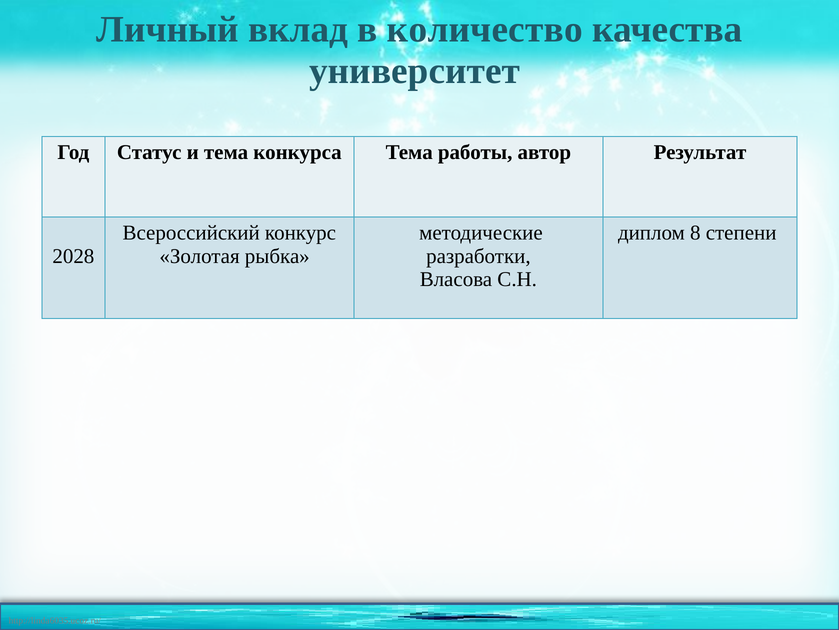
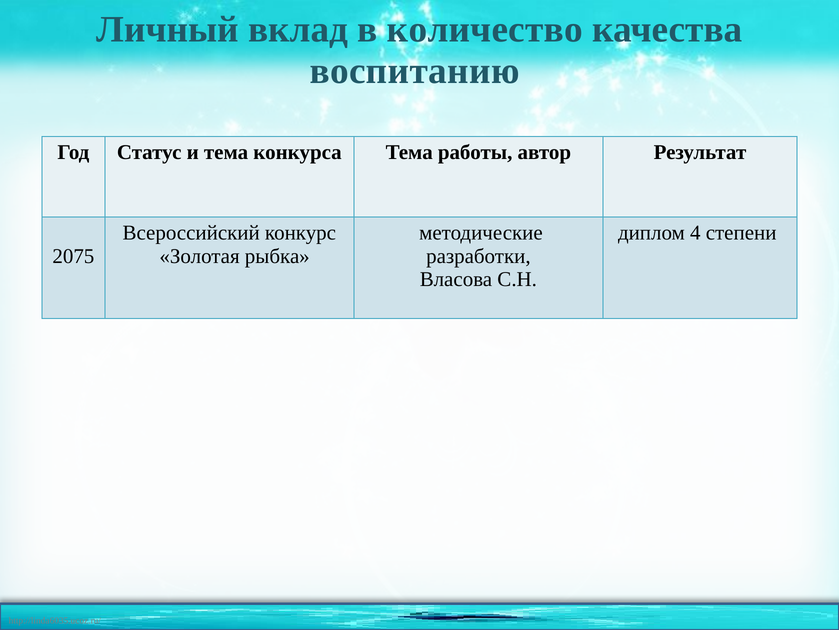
университет: университет -> воспитанию
8: 8 -> 4
2028: 2028 -> 2075
